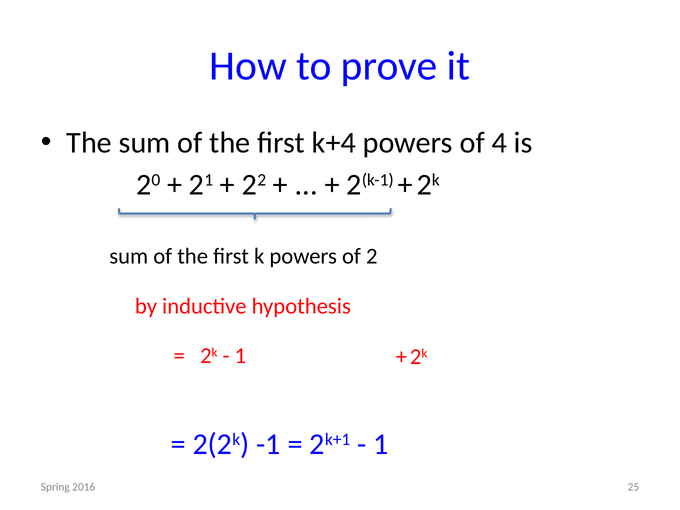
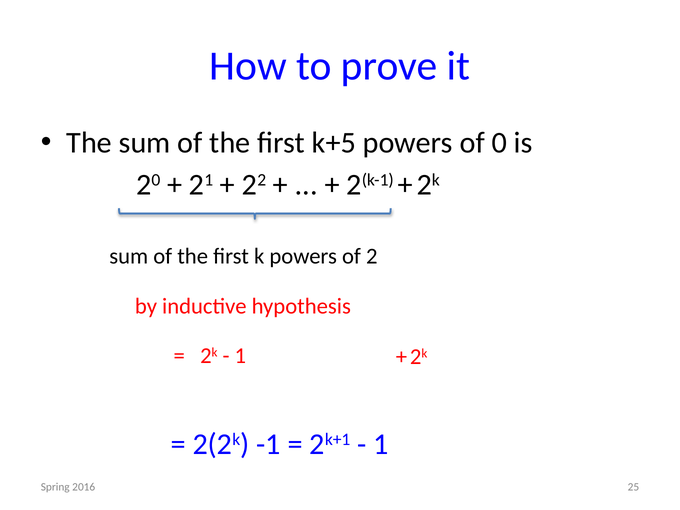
k+4: k+4 -> k+5
4: 4 -> 0
